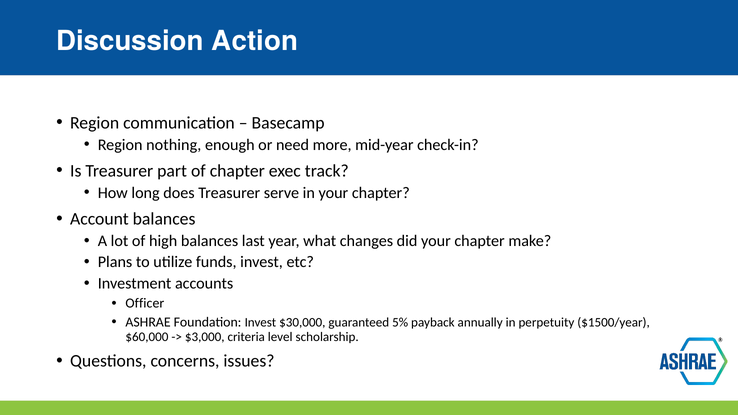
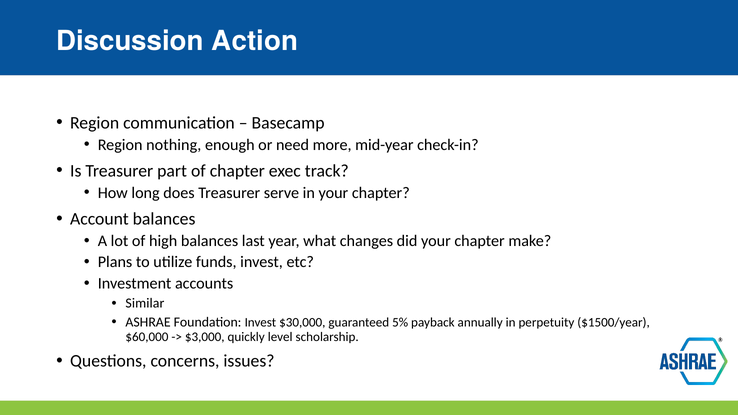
Officer: Officer -> Similar
criteria: criteria -> quickly
